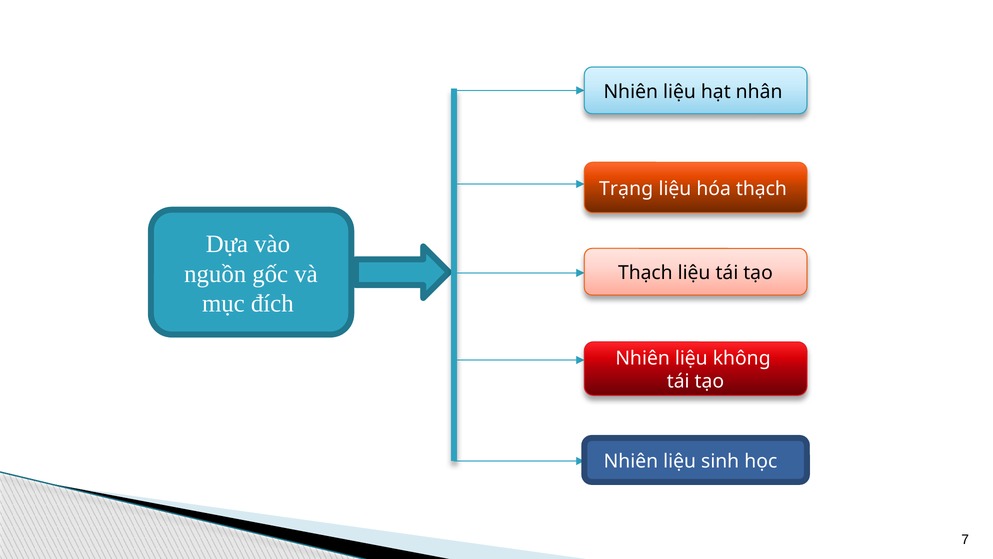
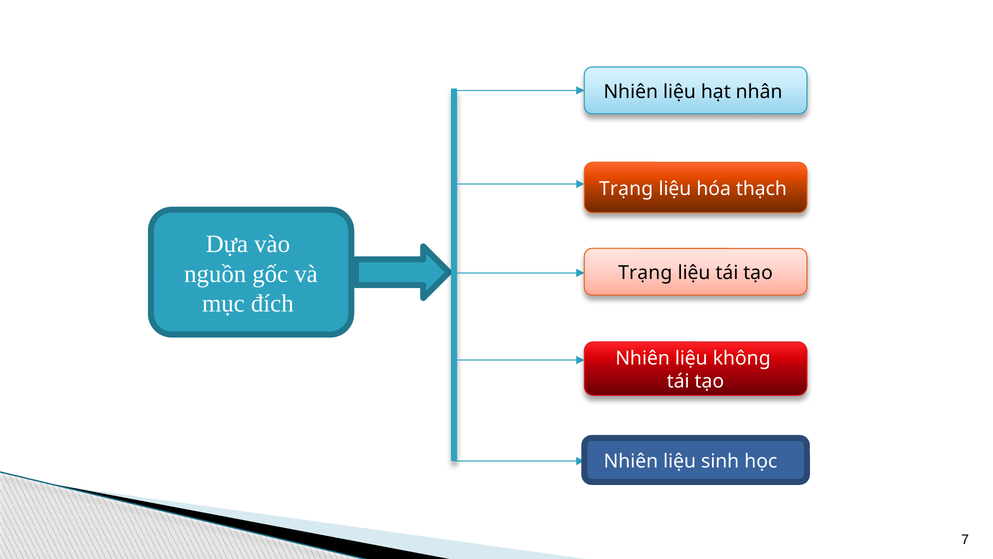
Thạch at (645, 273): Thạch -> Trạng
